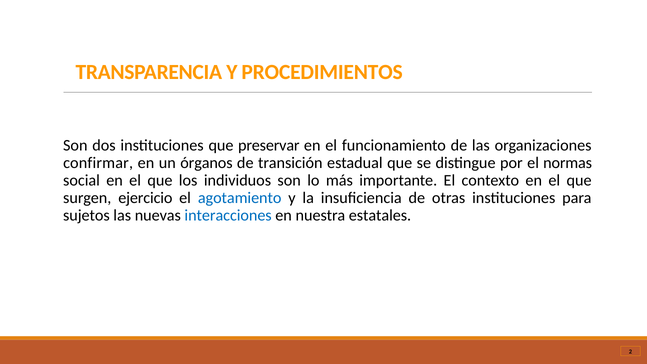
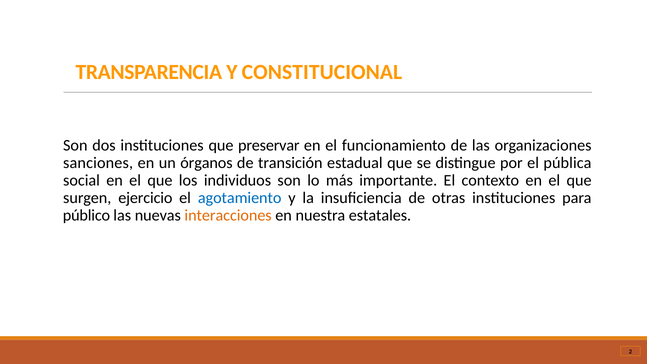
PROCEDIMIENTOS: PROCEDIMIENTOS -> CONSTITUCIONAL
confirmar: confirmar -> sanciones
normas: normas -> pública
sujetos: sujetos -> público
interacciones colour: blue -> orange
